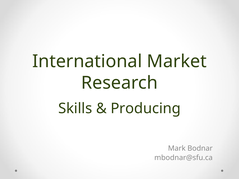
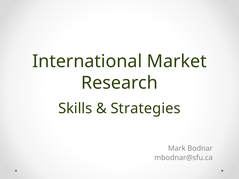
Producing: Producing -> Strategies
